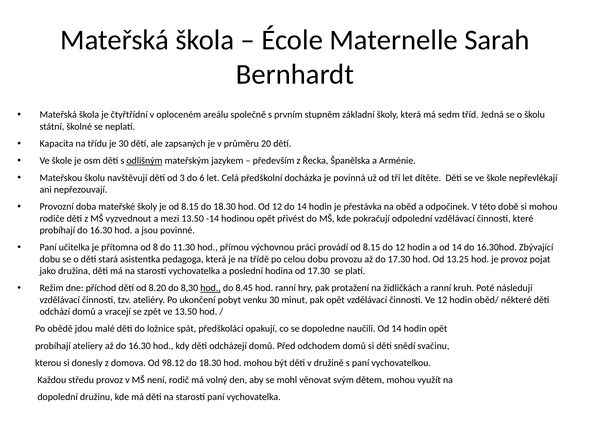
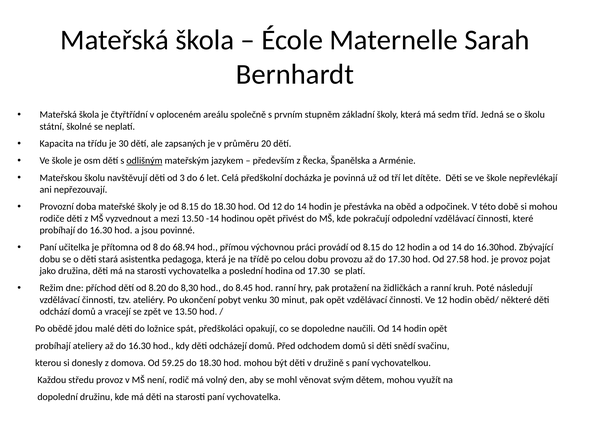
11.30: 11.30 -> 68.94
13.25: 13.25 -> 27.58
hod at (211, 288) underline: present -> none
98.12: 98.12 -> 59.25
